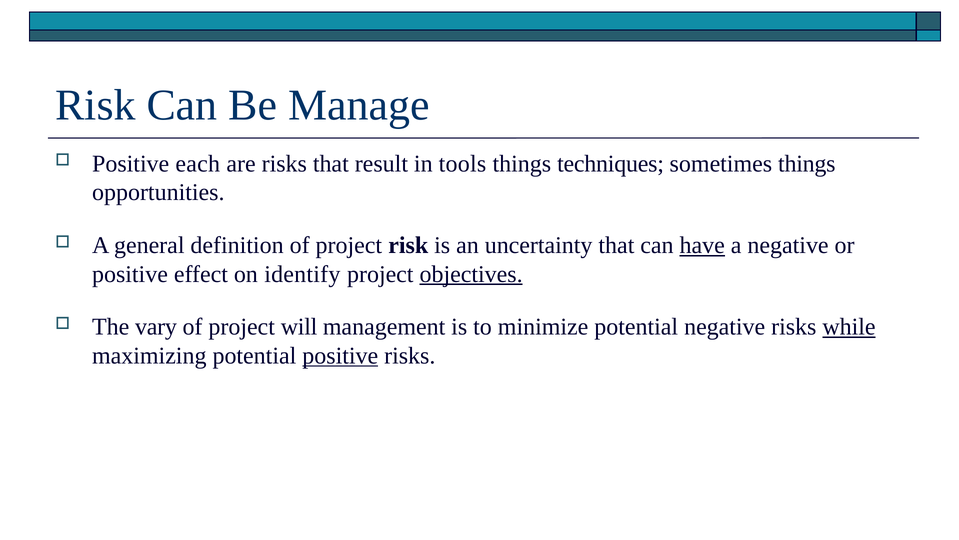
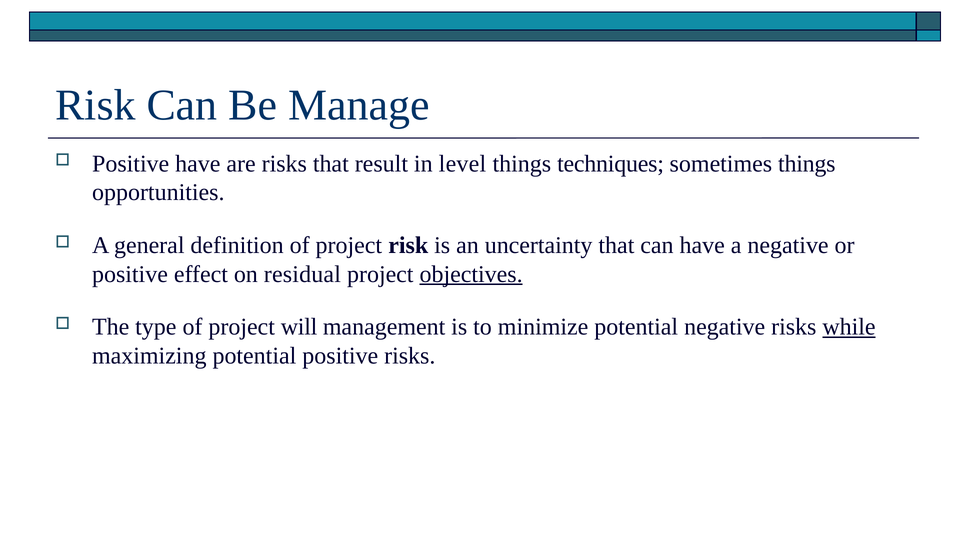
Positive each: each -> have
tools: tools -> level
have at (702, 245) underline: present -> none
identify: identify -> residual
vary: vary -> type
positive at (340, 355) underline: present -> none
